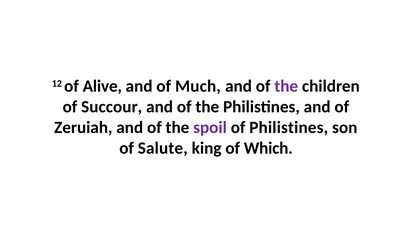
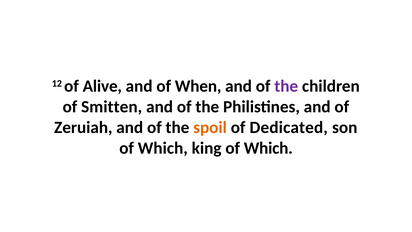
Much: Much -> When
Succour: Succour -> Smitten
spoil colour: purple -> orange
of Philistines: Philistines -> Dedicated
Salute at (163, 148): Salute -> Which
